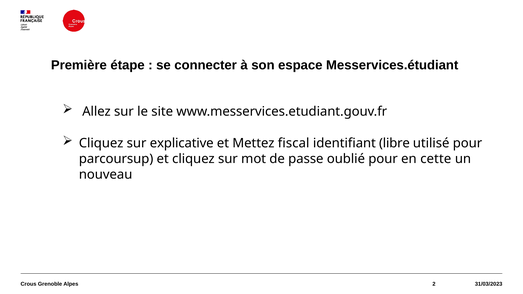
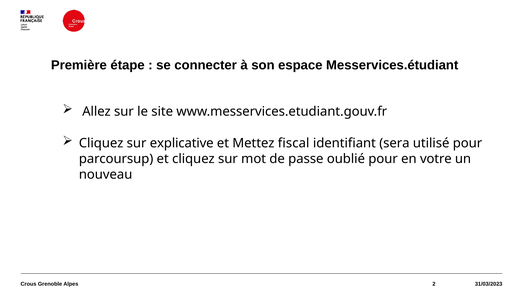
libre: libre -> sera
cette: cette -> votre
